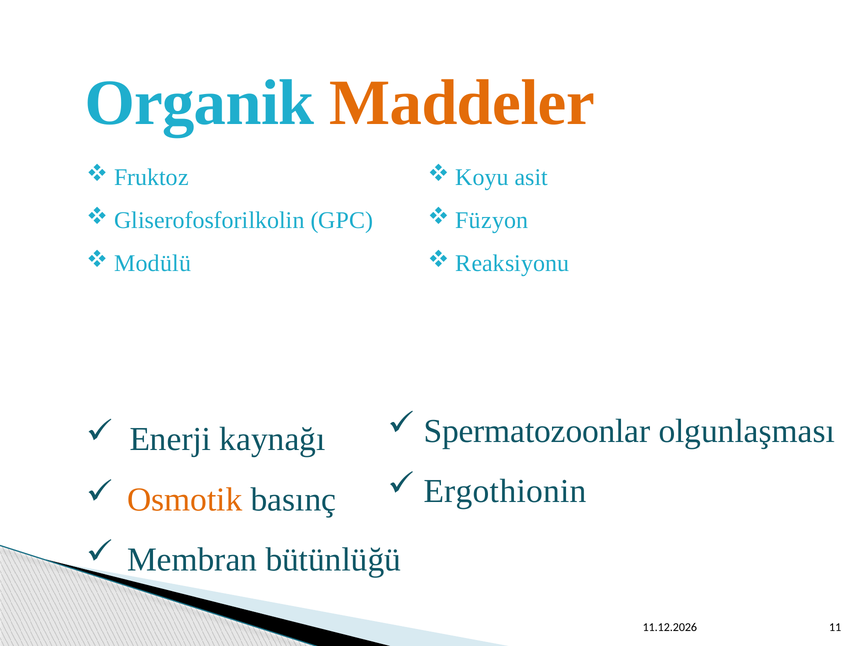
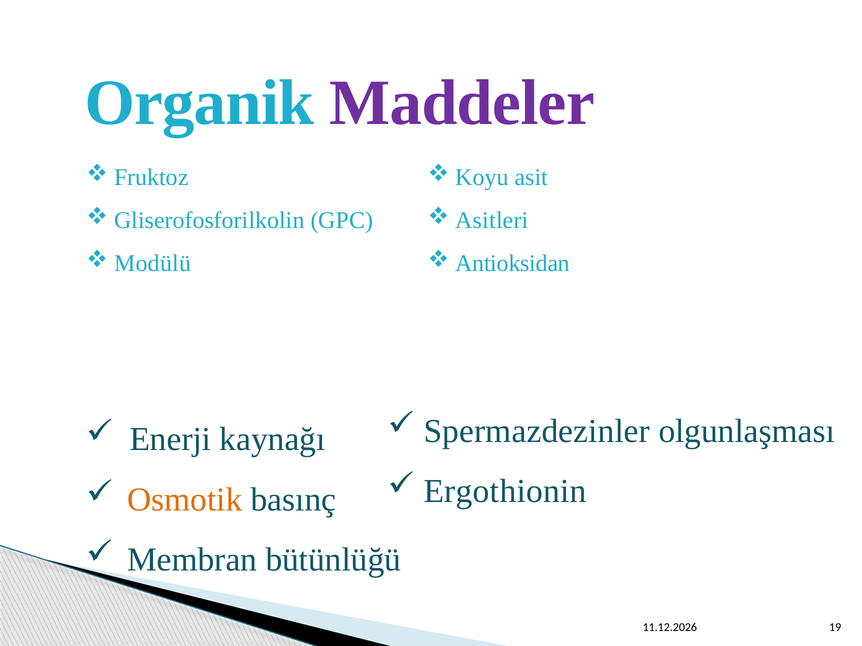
Maddeler colour: orange -> purple
Füzyon: Füzyon -> Asitleri
Reaksiyonu: Reaksiyonu -> Antioksidan
Spermatozoonlar: Spermatozoonlar -> Spermazdezinler
11: 11 -> 19
